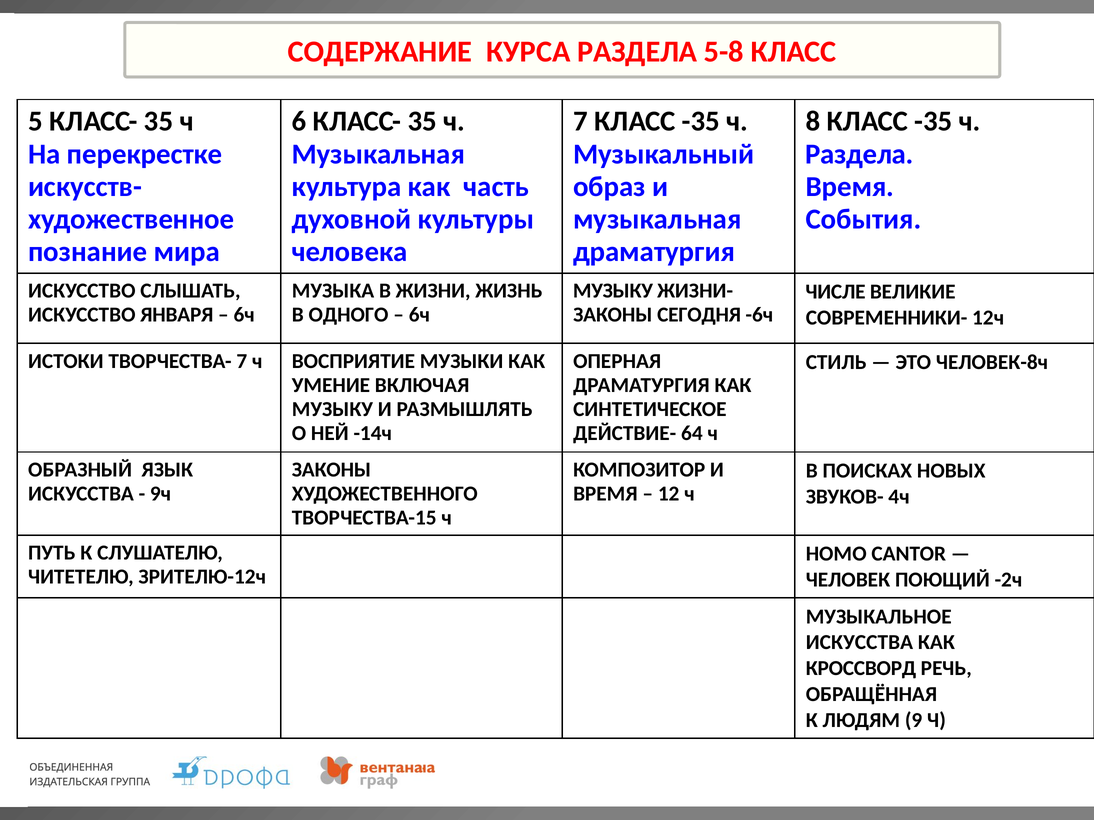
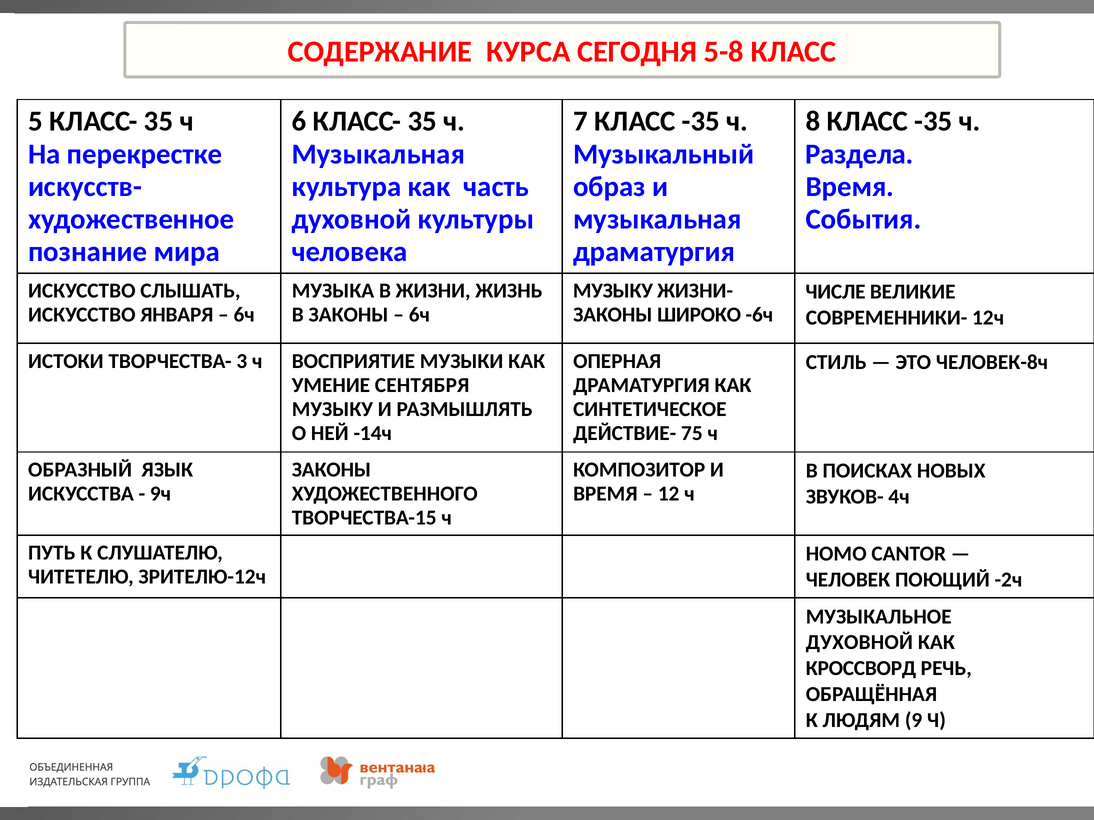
КУРСА РАЗДЕЛА: РАЗДЕЛА -> СЕГОДНЯ
В ОДНОГО: ОДНОГО -> ЗАКОНЫ
СЕГОДНЯ: СЕГОДНЯ -> ШИРОКО
ТВОРЧЕСТВА- 7: 7 -> 3
ВКЛЮЧАЯ: ВКЛЮЧАЯ -> СЕНТЯБРЯ
64: 64 -> 75
ИСКУССТВА at (859, 643): ИСКУССТВА -> ДУХОВНОЙ
